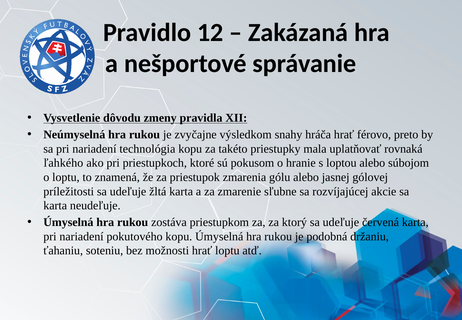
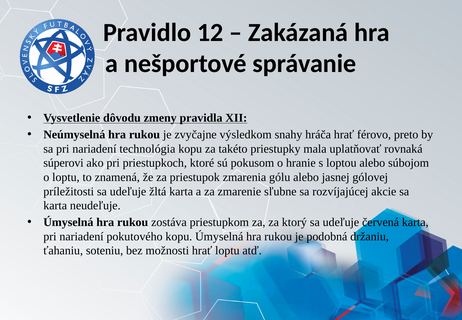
ľahkého: ľahkého -> súperovi
